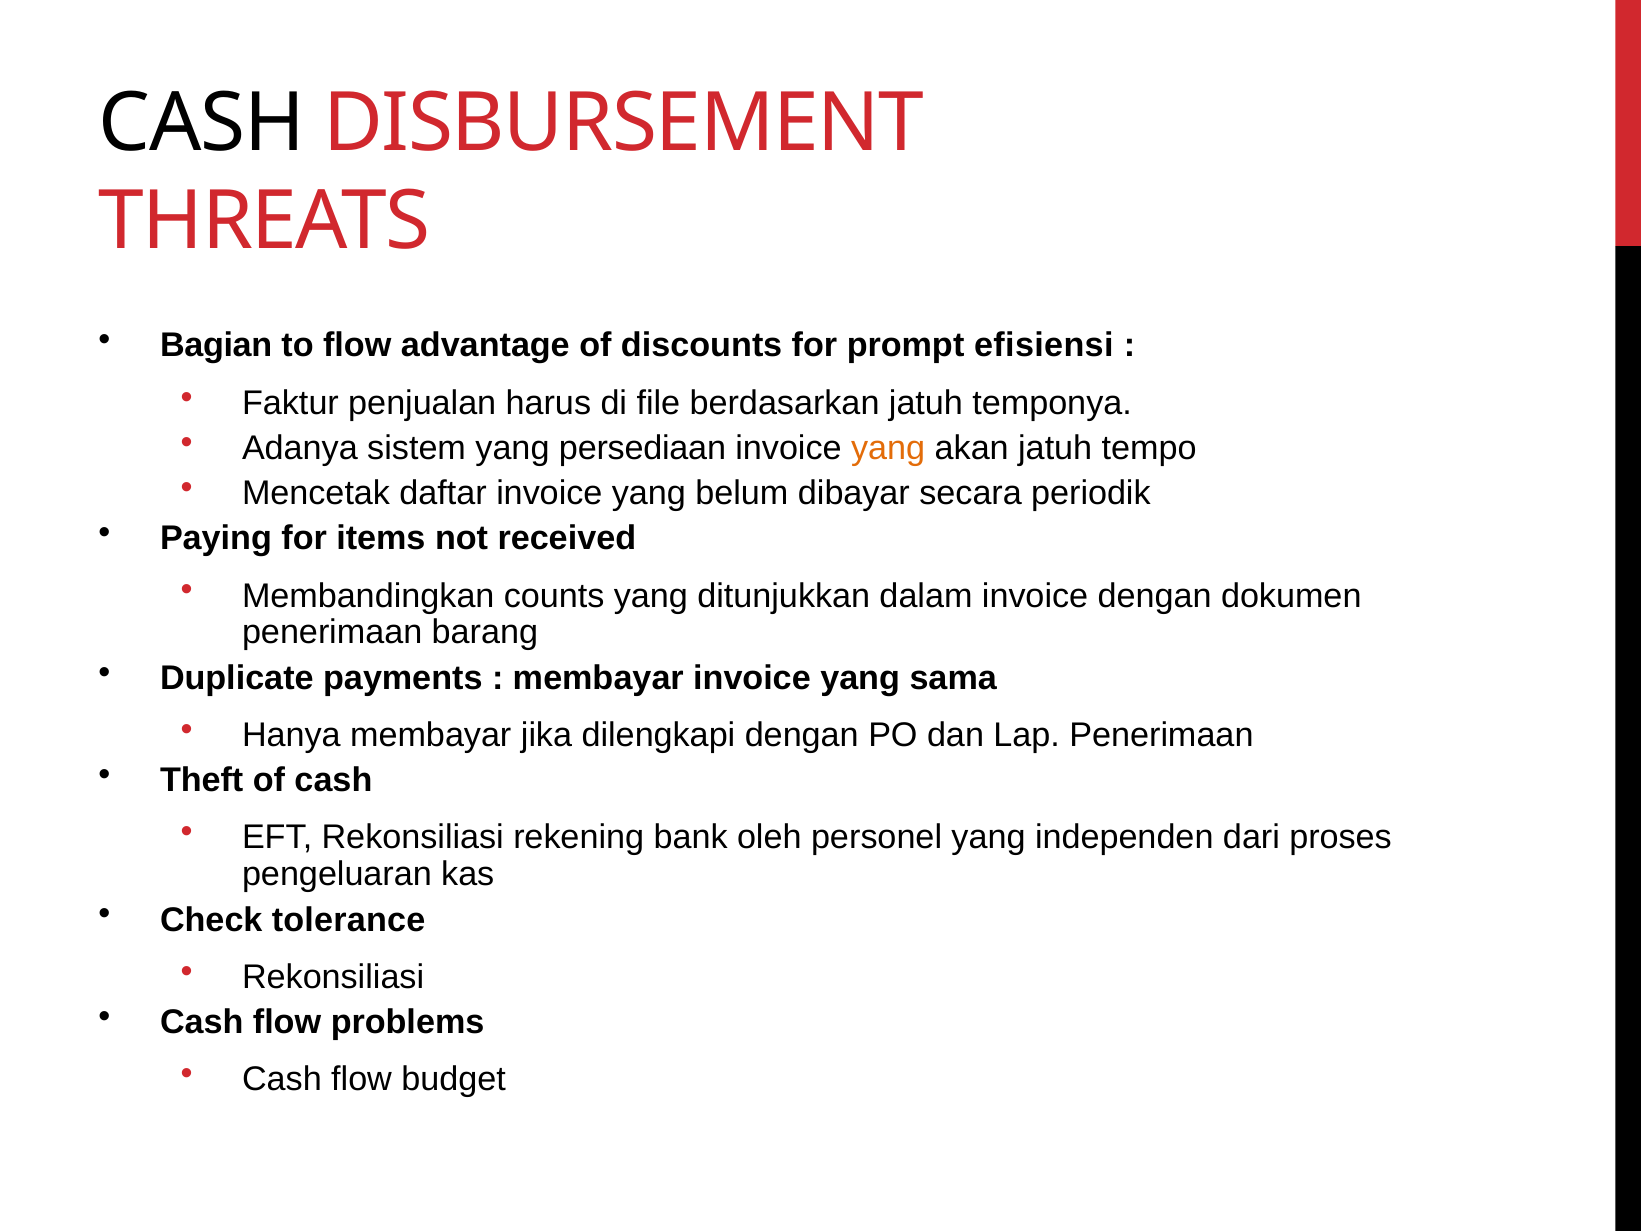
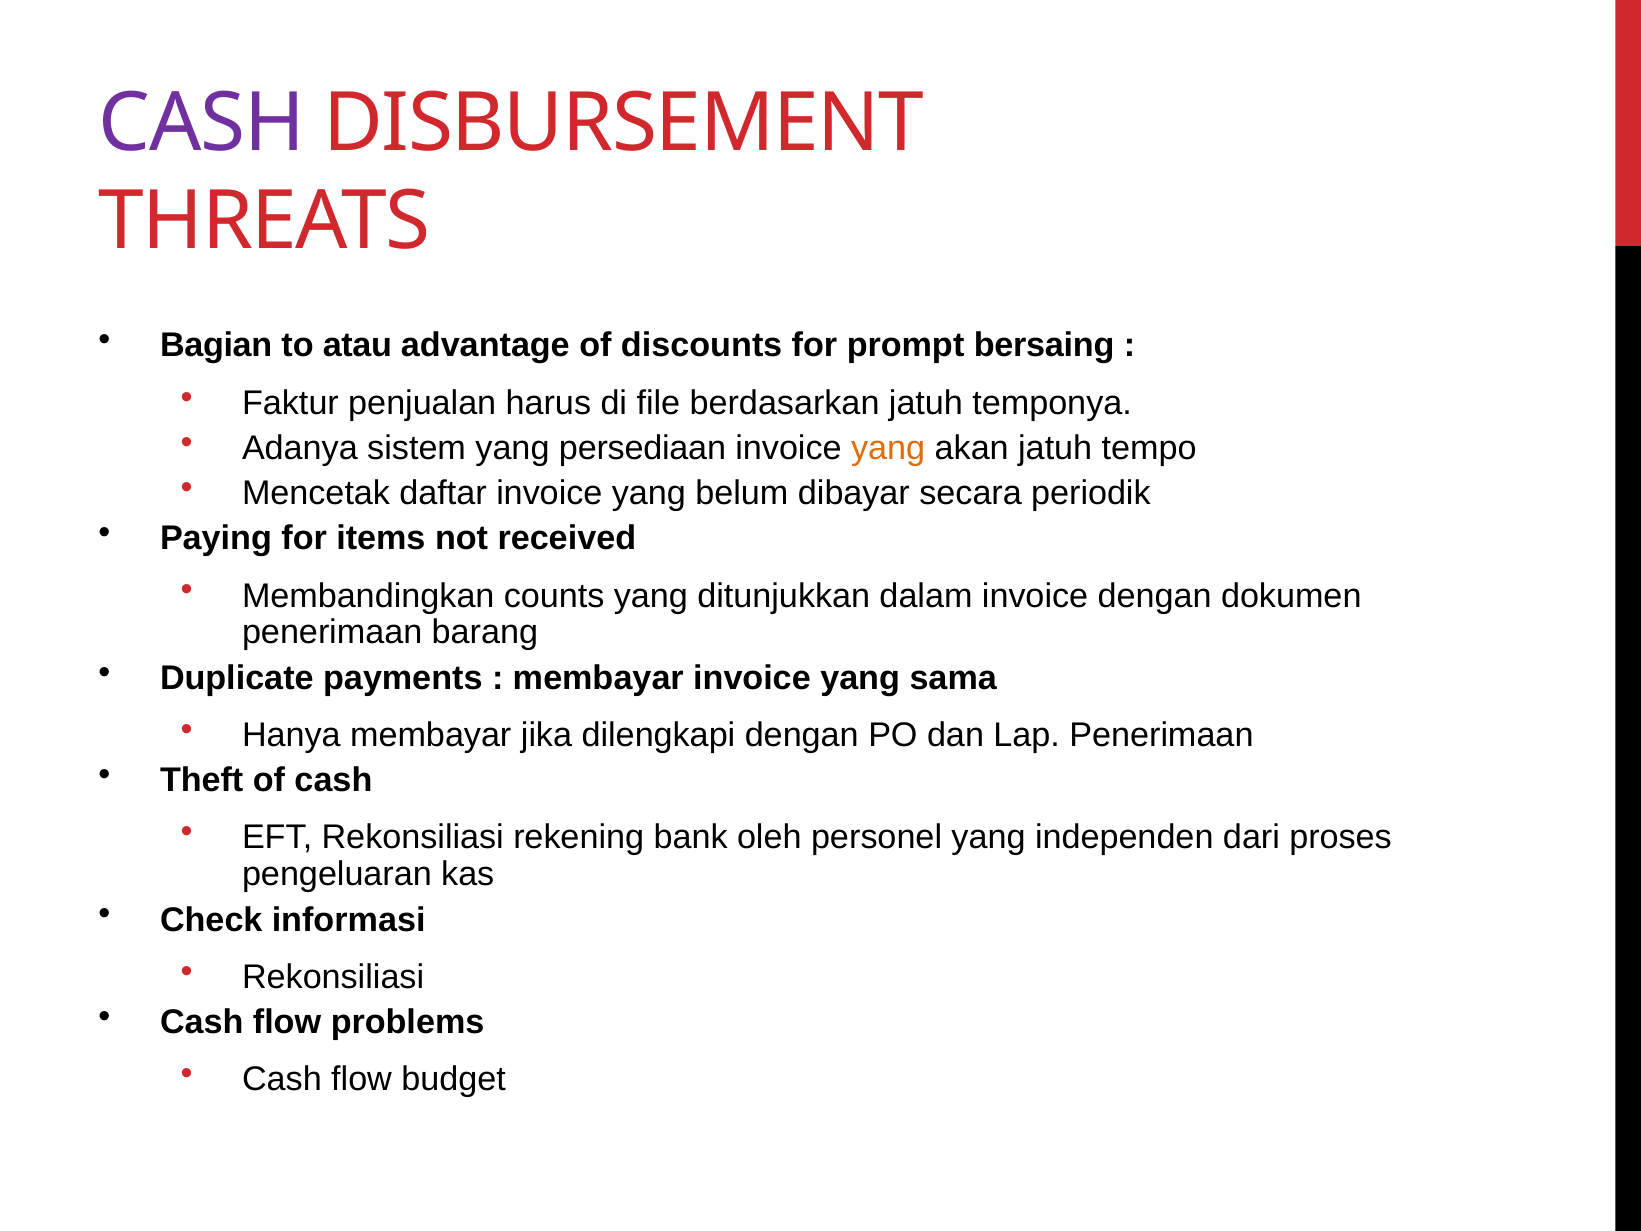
CASH at (202, 123) colour: black -> purple
to flow: flow -> atau
efisiensi: efisiensi -> bersaing
tolerance: tolerance -> informasi
